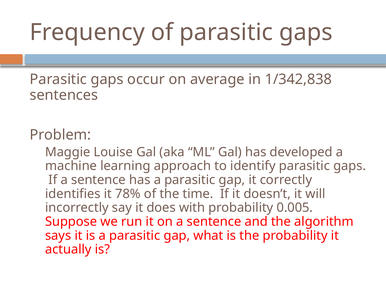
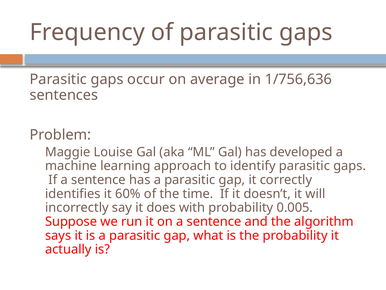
1/342,838: 1/342,838 -> 1/756,636
78%: 78% -> 60%
